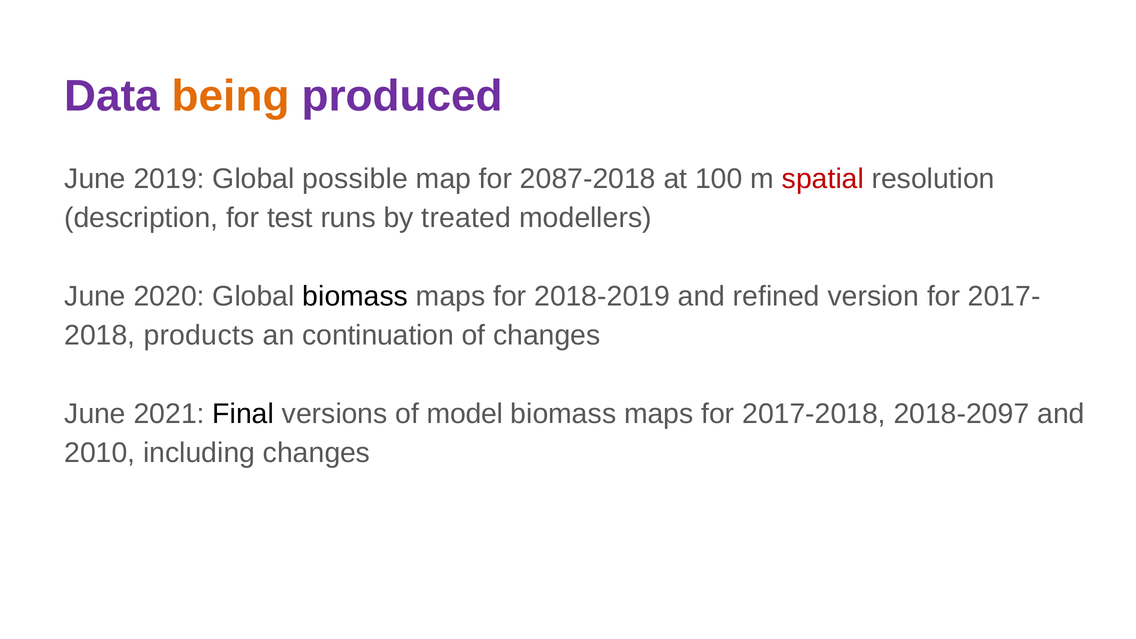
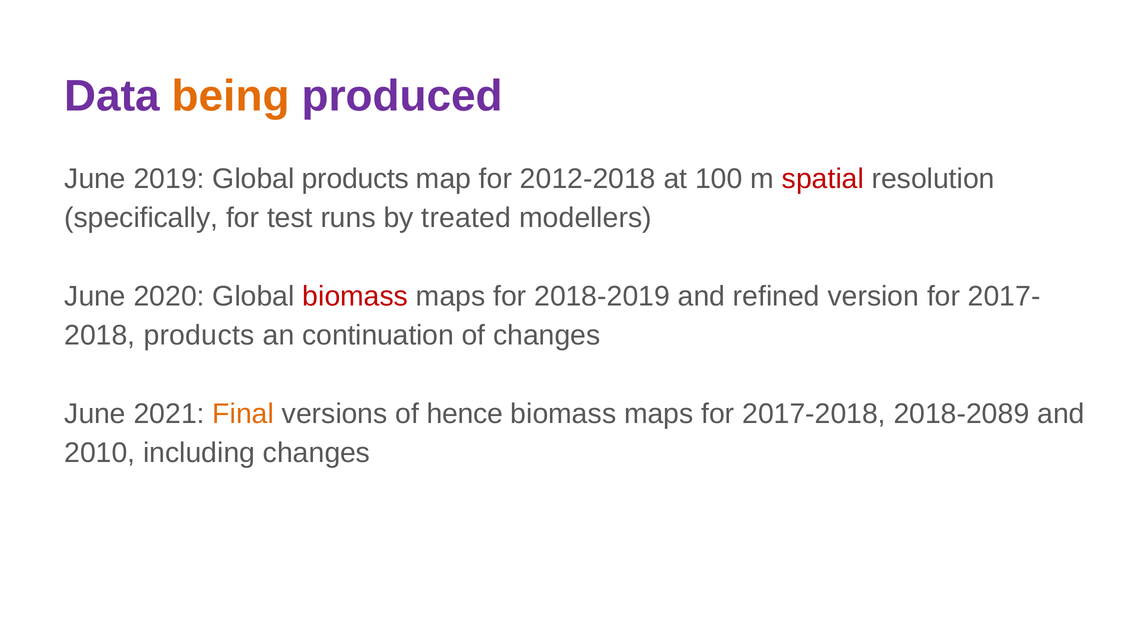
Global possible: possible -> products
2087-2018: 2087-2018 -> 2012-2018
description: description -> specifically
biomass at (355, 296) colour: black -> red
Final colour: black -> orange
model: model -> hence
2018-2097: 2018-2097 -> 2018-2089
